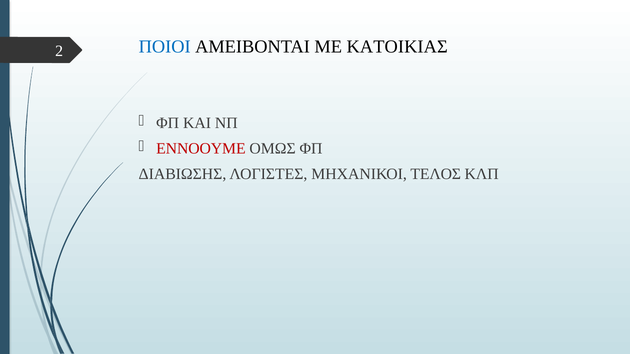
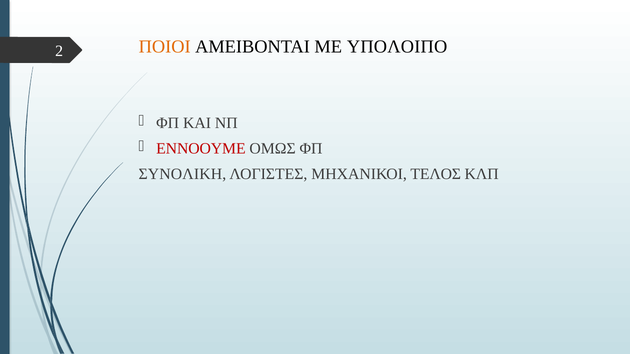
ΠΟΙΟΙ colour: blue -> orange
ΚΑΤΟΙΚΙΑΣ: ΚΑΤΟΙΚΙΑΣ -> ΥΠΟΛΟΙΠΟ
ΔΙΑΒΙΩΣΗΣ: ΔΙΑΒΙΩΣΗΣ -> ΣΥΝΟΛΙΚΗ
